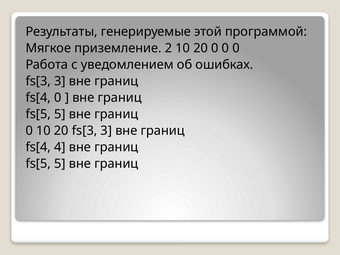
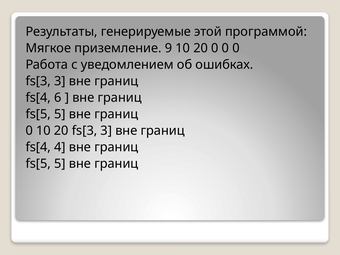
2: 2 -> 9
fs[4 0: 0 -> 6
